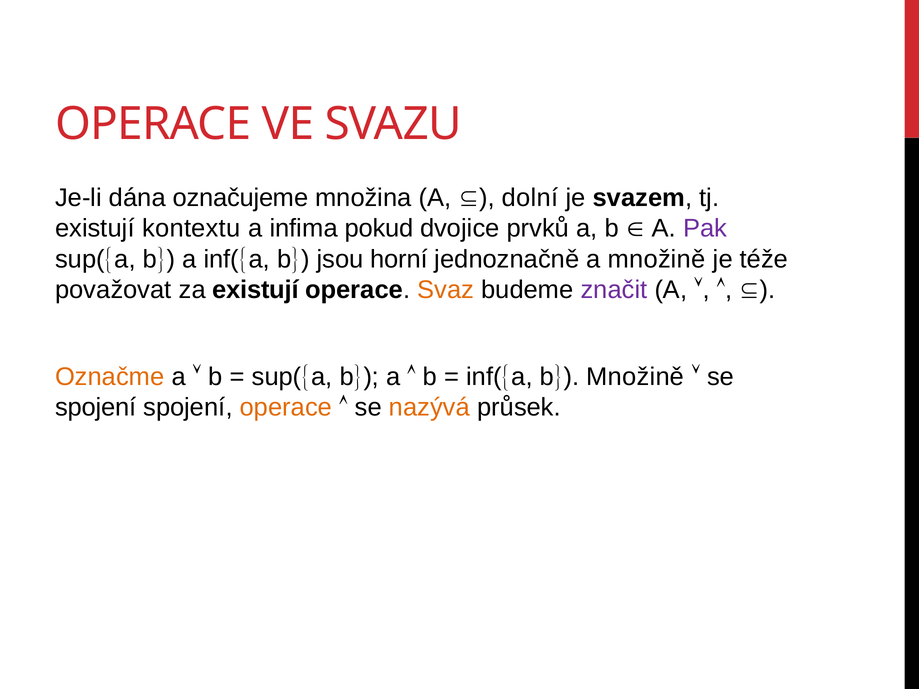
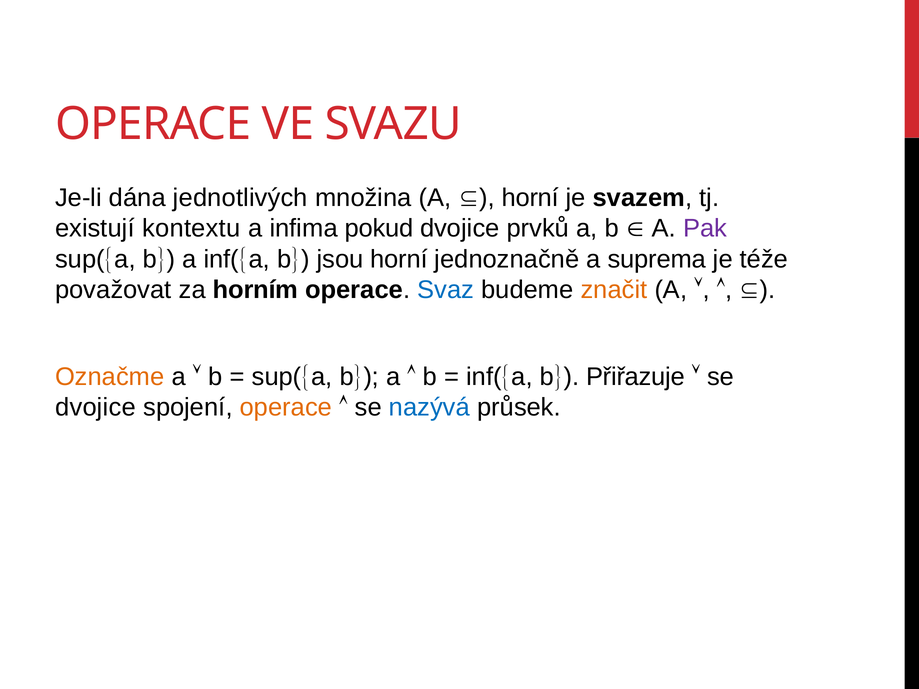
označujeme: označujeme -> jednotlivých
dolní at (530, 198): dolní -> horní
a množině: množině -> suprema
za existují: existují -> horním
Svaz colour: orange -> blue
značit colour: purple -> orange
Množině at (635, 377): Množině -> Přiřazuje
spojení at (96, 408): spojení -> dvojice
nazývá colour: orange -> blue
